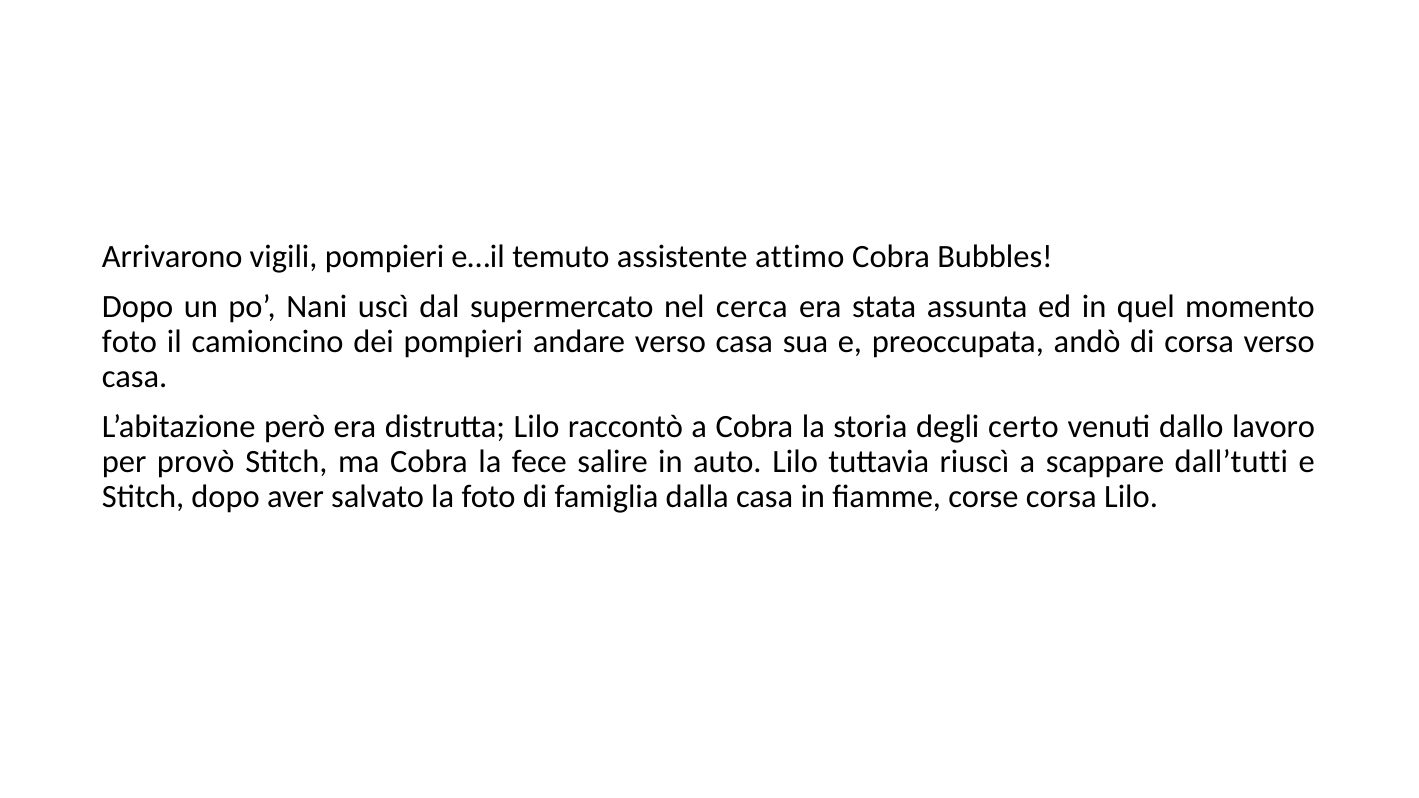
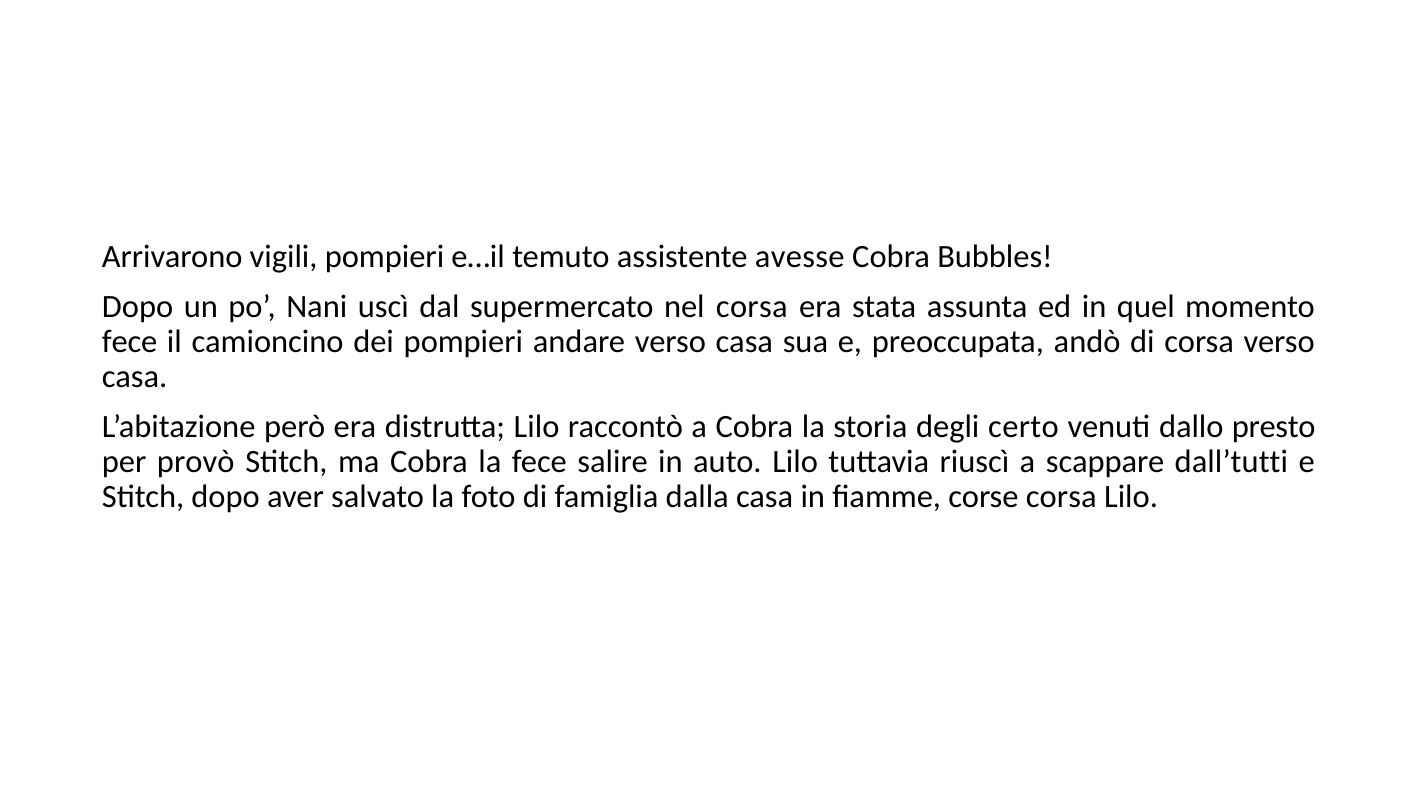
attimo: attimo -> avesse
nel cerca: cerca -> corsa
foto at (130, 342): foto -> fece
lavoro: lavoro -> presto
